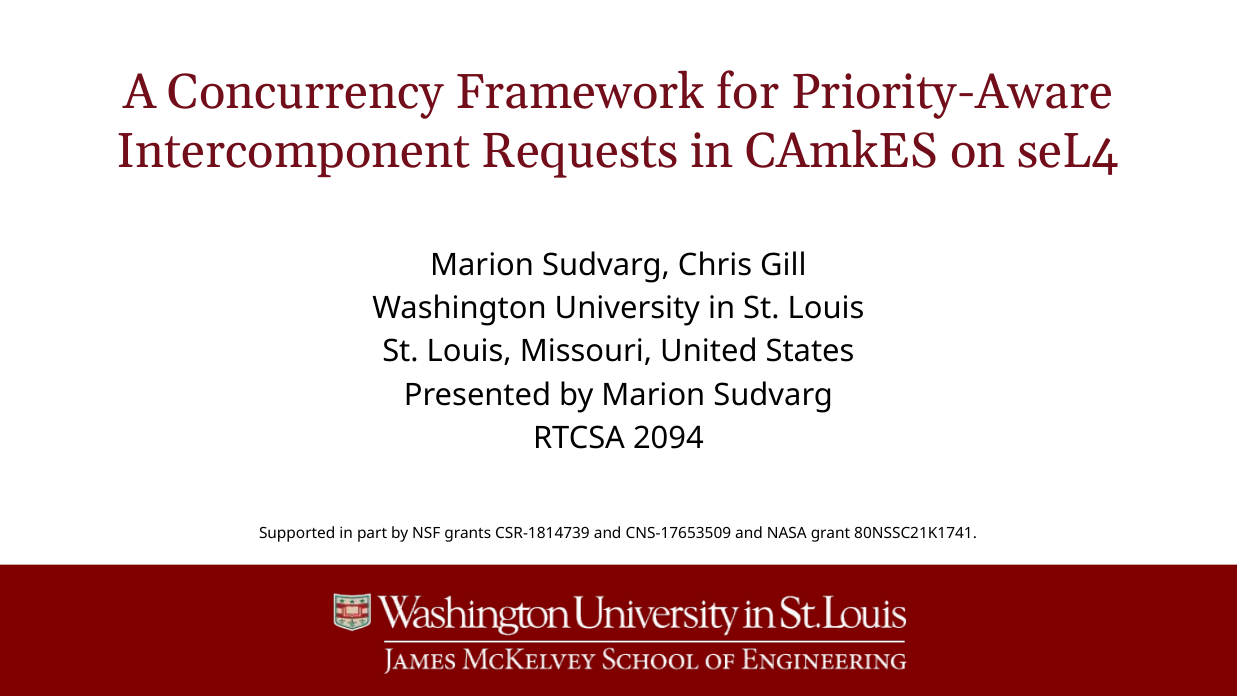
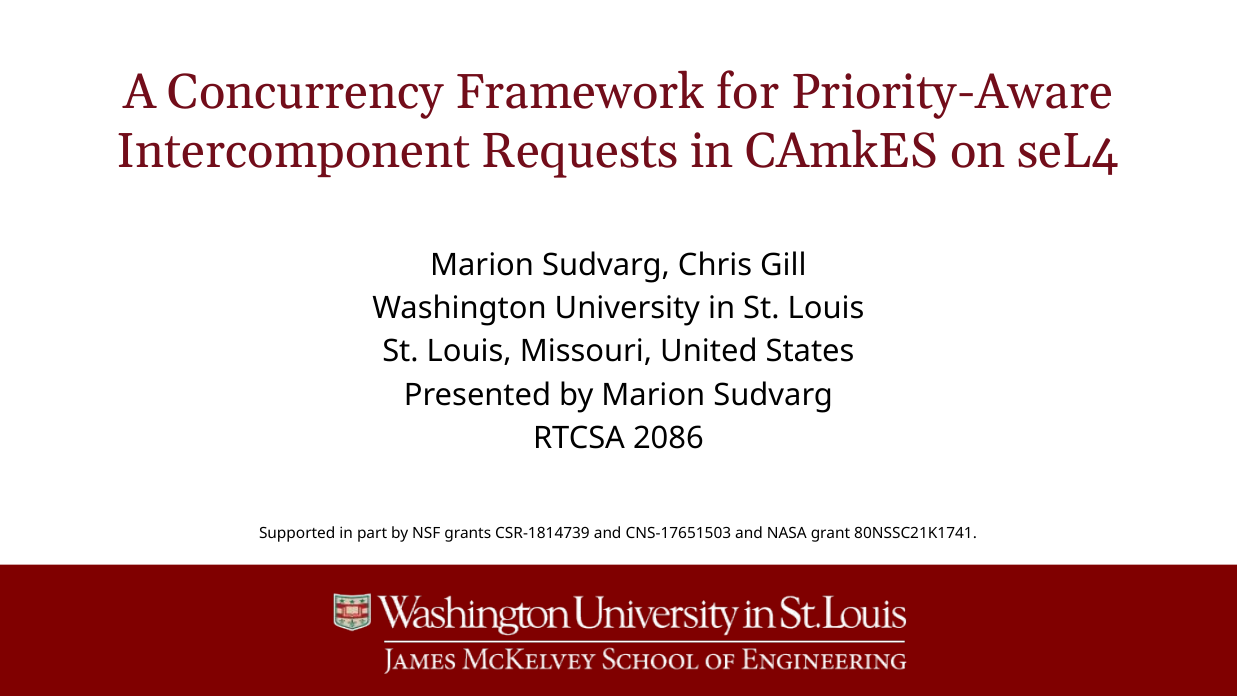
2094: 2094 -> 2086
CNS-17653509: CNS-17653509 -> CNS-17651503
